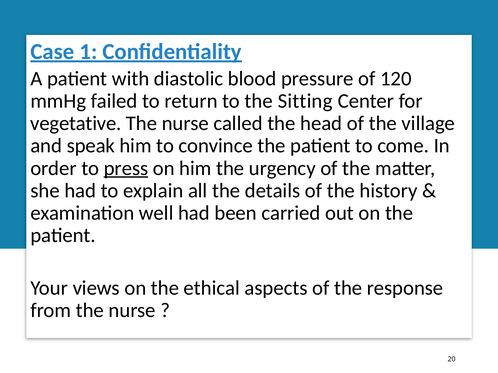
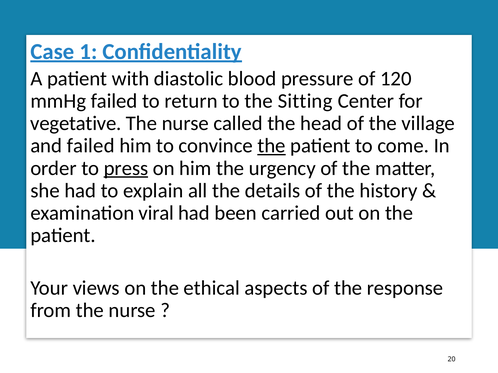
and speak: speak -> failed
the at (272, 146) underline: none -> present
well: well -> viral
